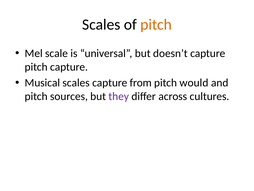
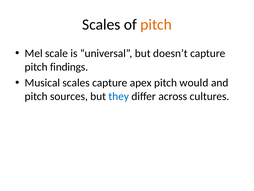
pitch capture: capture -> findings
from: from -> apex
they colour: purple -> blue
